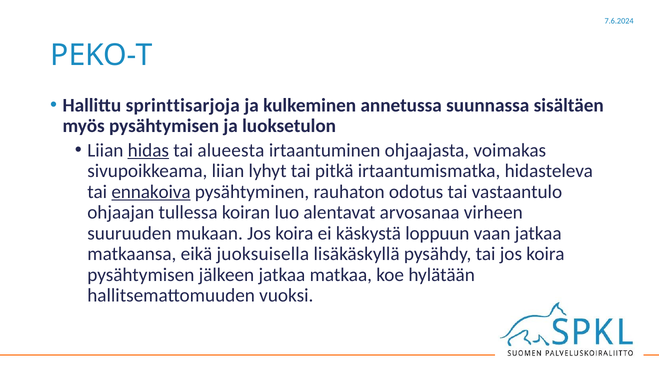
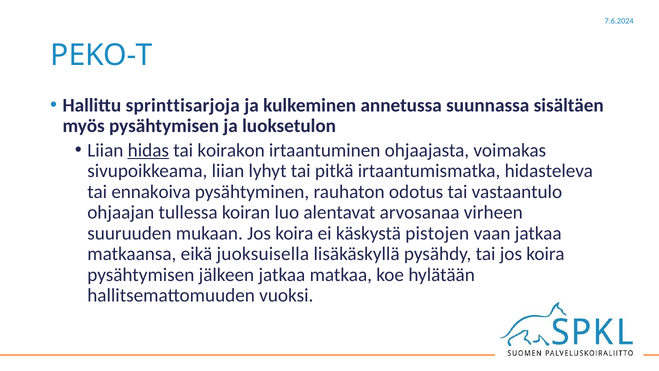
alueesta: alueesta -> koirakon
ennakoiva underline: present -> none
loppuun: loppuun -> pistojen
